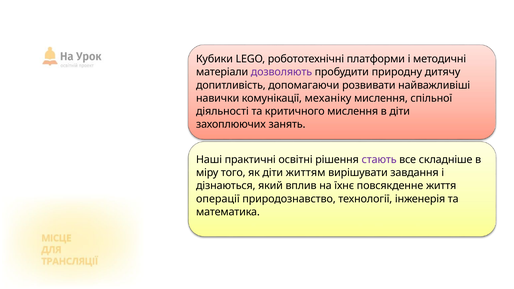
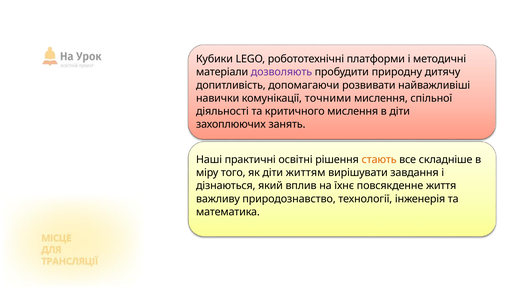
механіку: механіку -> точними
стають colour: purple -> orange
операції: операції -> важливу
